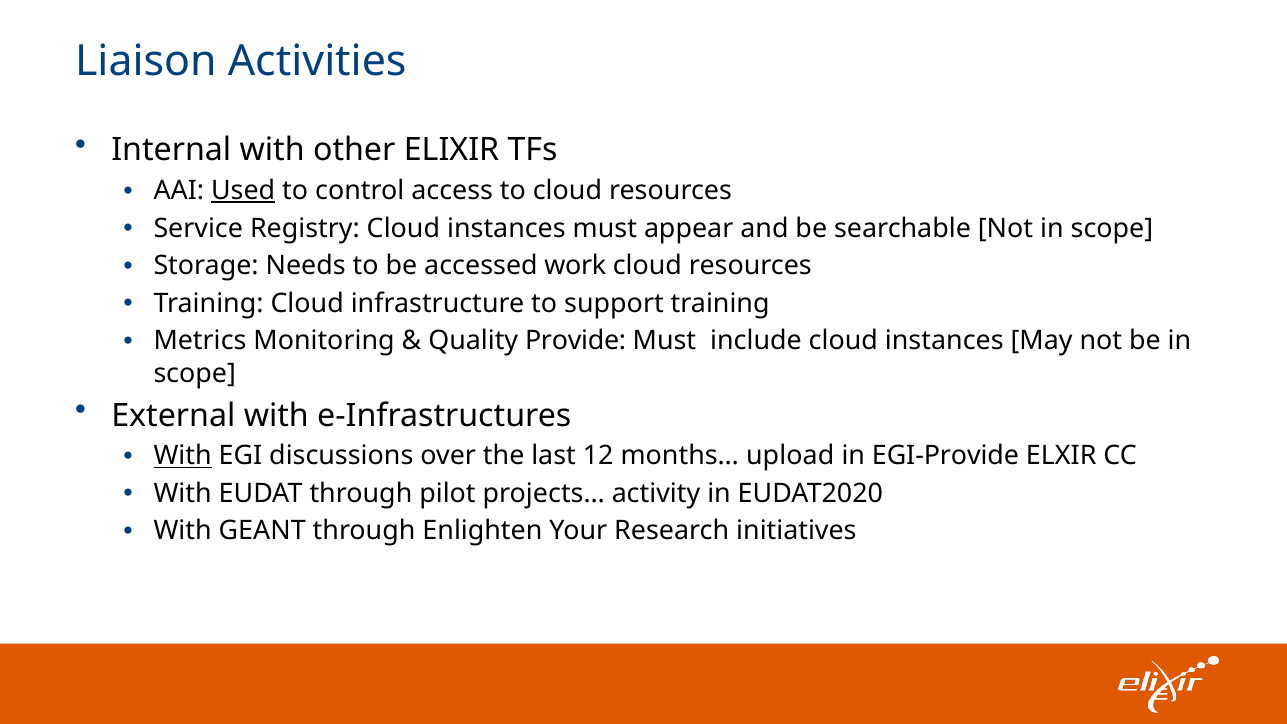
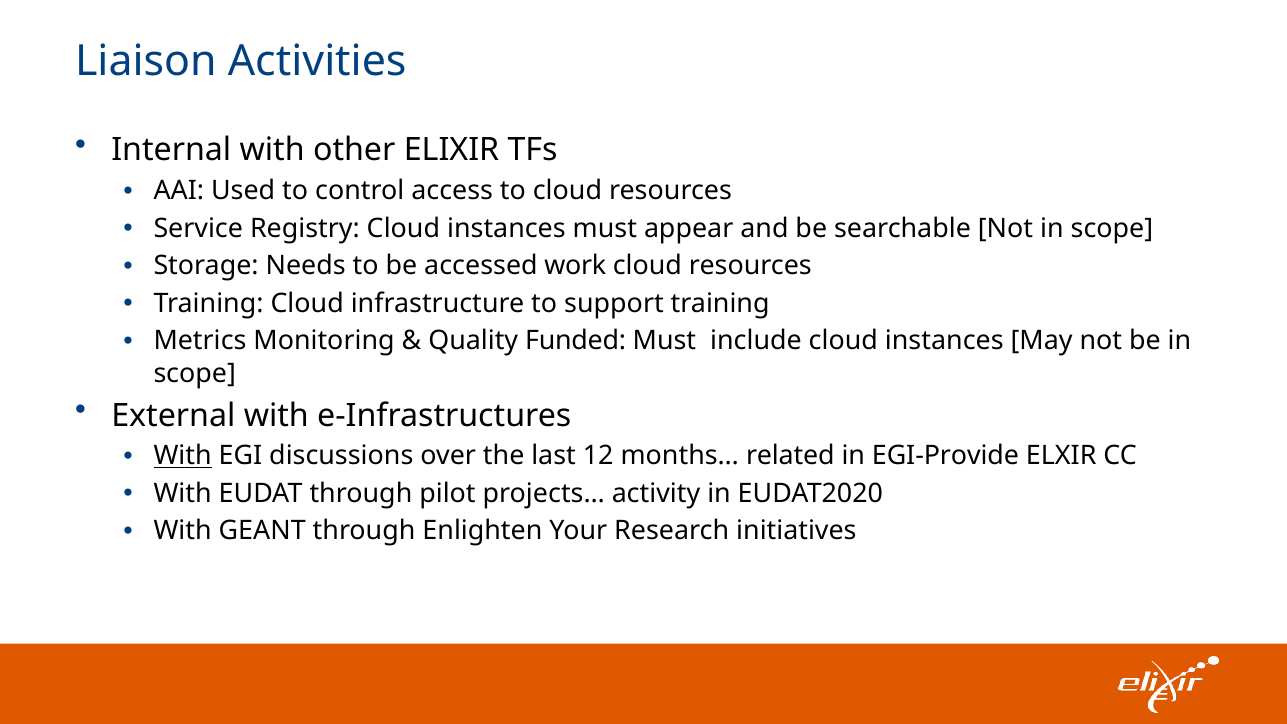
Used underline: present -> none
Provide: Provide -> Funded
upload: upload -> related
